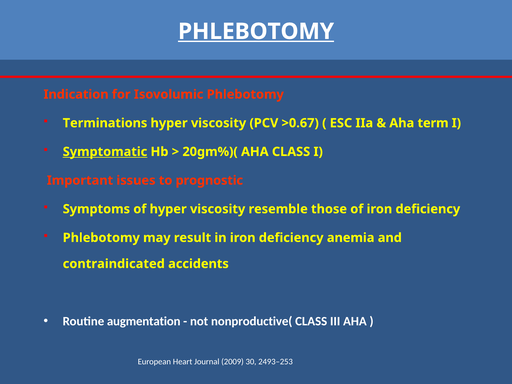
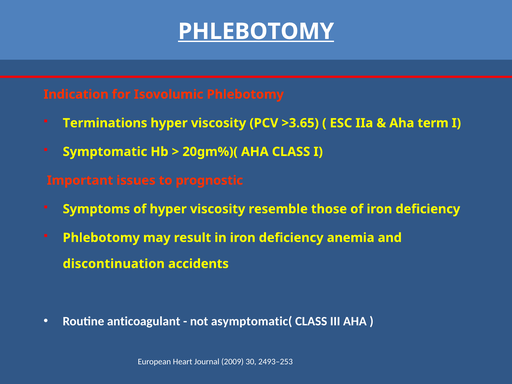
>0.67: >0.67 -> >3.65
Symptomatic underline: present -> none
contraindicated: contraindicated -> discontinuation
augmentation: augmentation -> anticoagulant
nonproductive(: nonproductive( -> asymptomatic(
